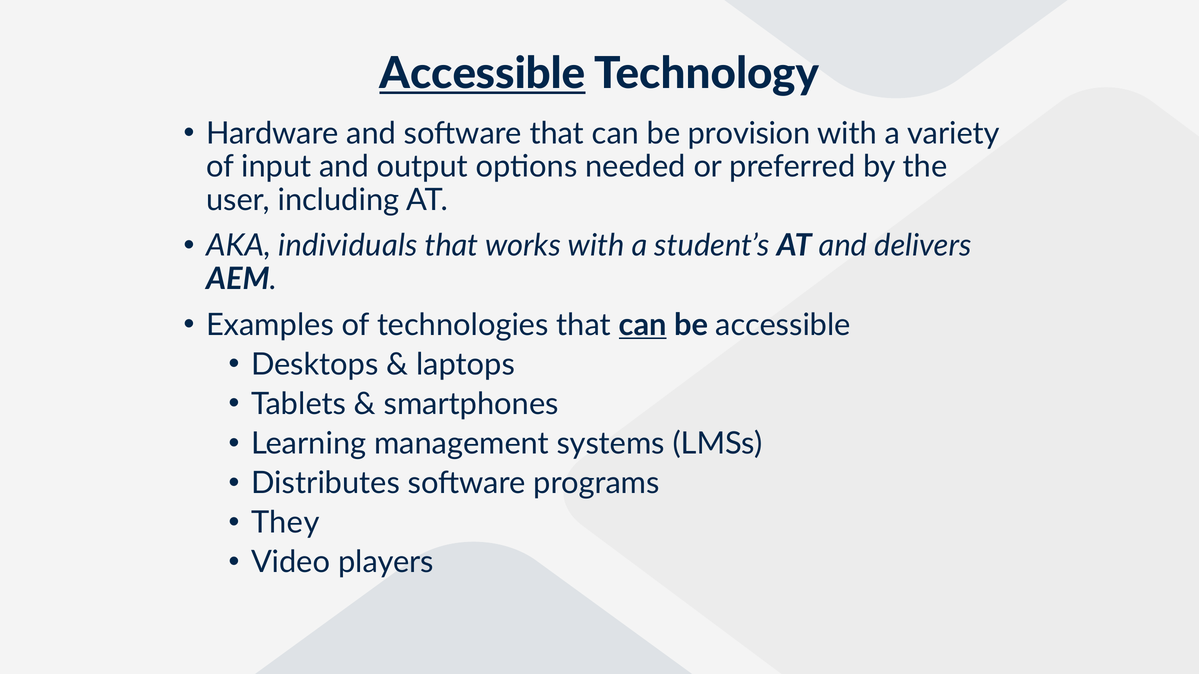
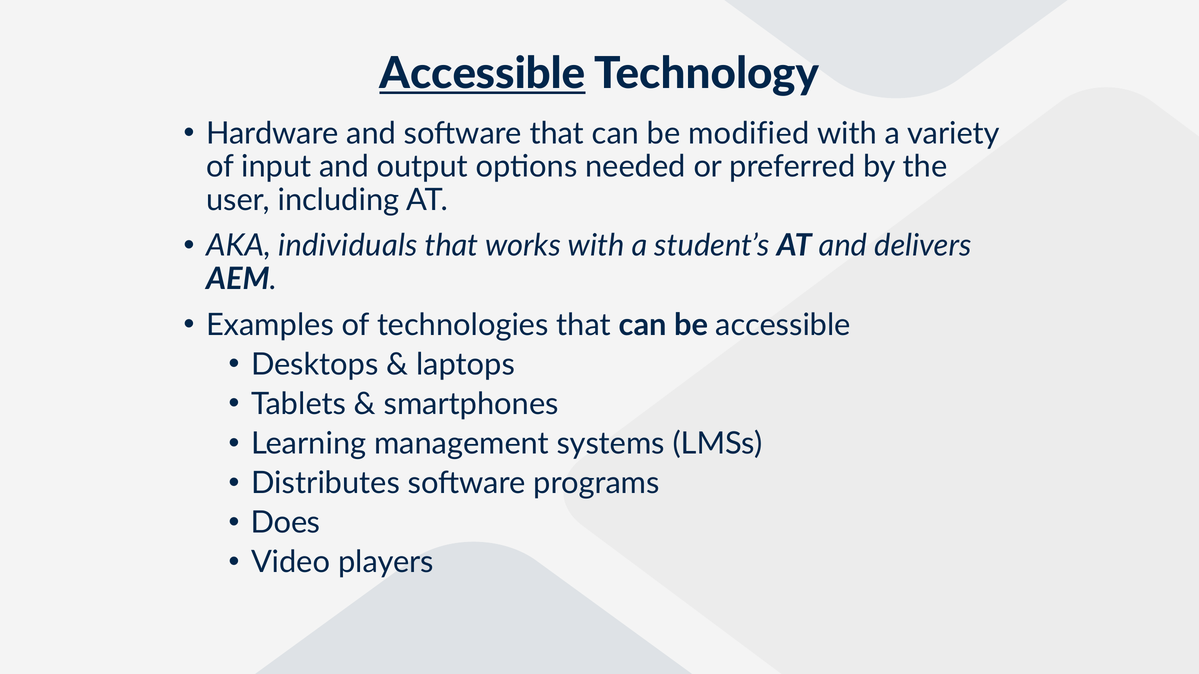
provision: provision -> modified
can at (643, 325) underline: present -> none
They: They -> Does
